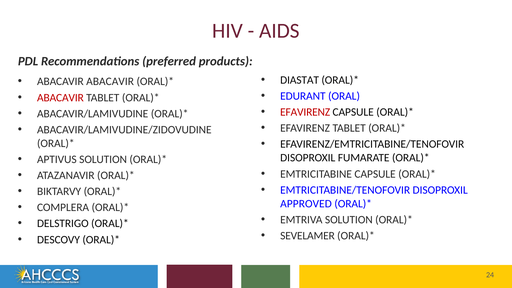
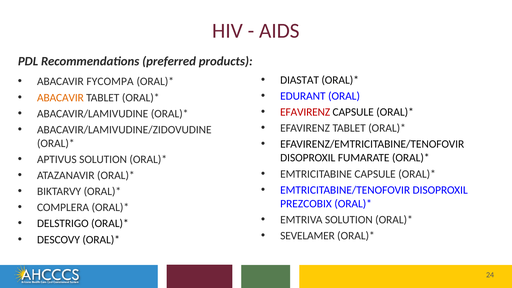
ABACAVIR ABACAVIR: ABACAVIR -> FYCOMPA
ABACAVIR at (60, 98) colour: red -> orange
APPROVED: APPROVED -> PREZCOBIX
